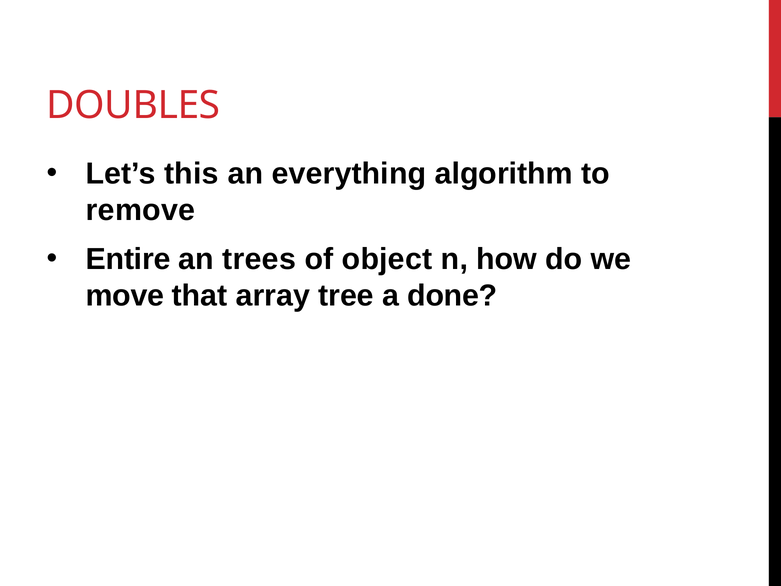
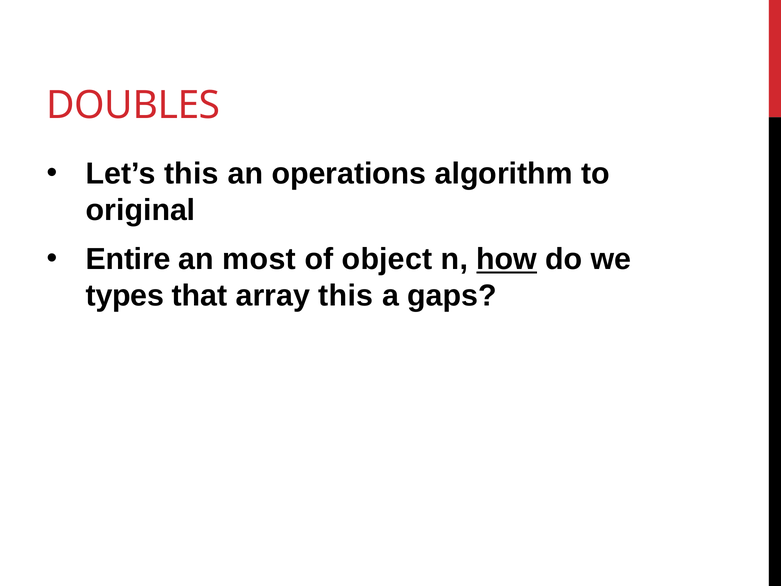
everything: everything -> operations
remove: remove -> original
trees: trees -> most
how underline: none -> present
move: move -> types
array tree: tree -> this
done: done -> gaps
